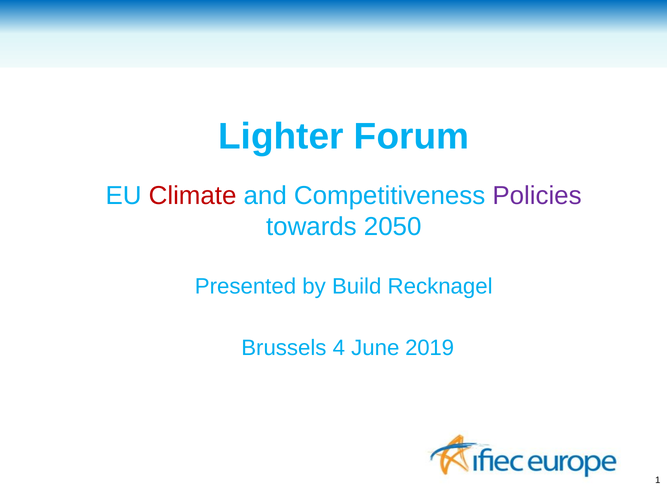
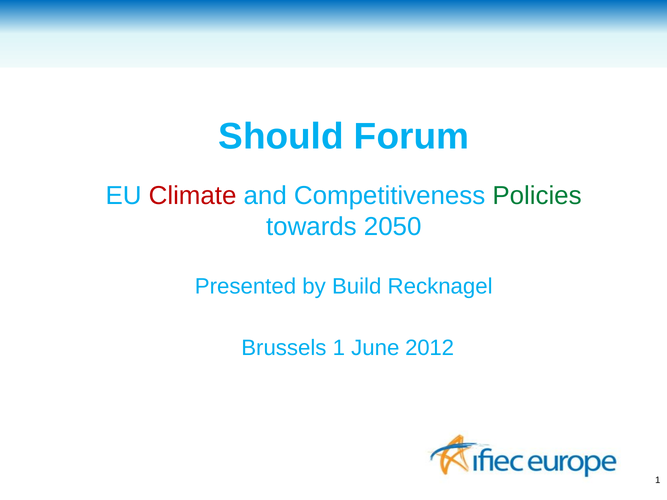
Lighter: Lighter -> Should
Policies colour: purple -> green
Brussels 4: 4 -> 1
2019: 2019 -> 2012
